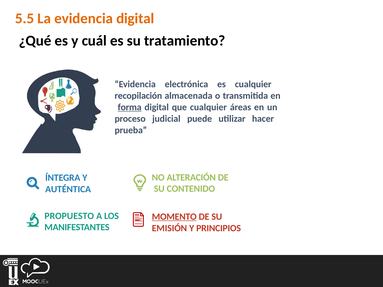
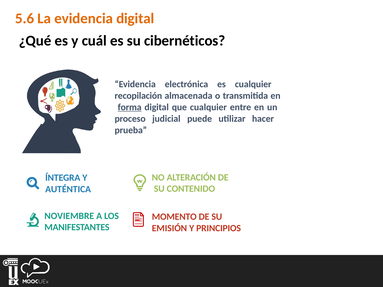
5.5: 5.5 -> 5.6
tratamiento: tratamiento -> cibernéticos
áreas: áreas -> entre
PROPUESTO: PROPUESTO -> NOVIEMBRE
MOMENTO underline: present -> none
